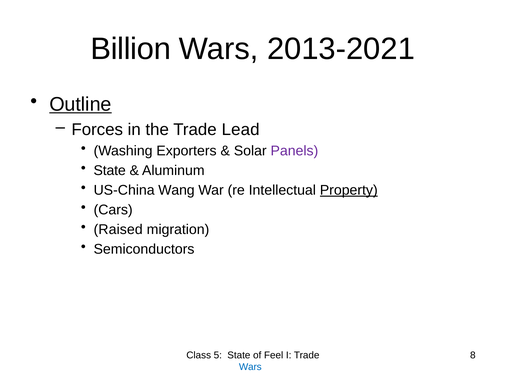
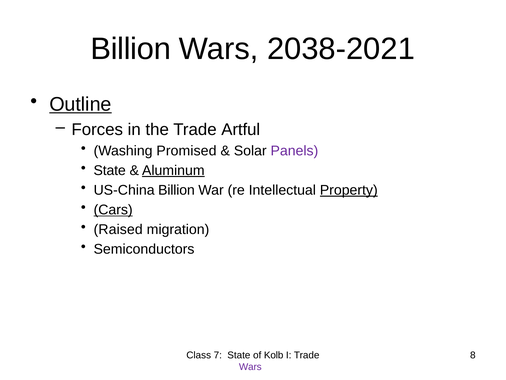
2013-2021: 2013-2021 -> 2038-2021
Lead: Lead -> Artful
Exporters: Exporters -> Promised
Aluminum underline: none -> present
US-China Wang: Wang -> Billion
Cars underline: none -> present
5: 5 -> 7
Feel: Feel -> Kolb
Wars at (250, 367) colour: blue -> purple
